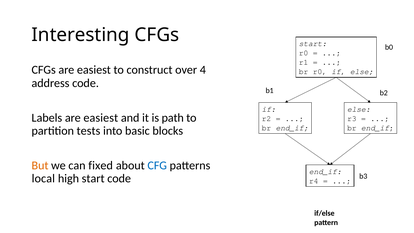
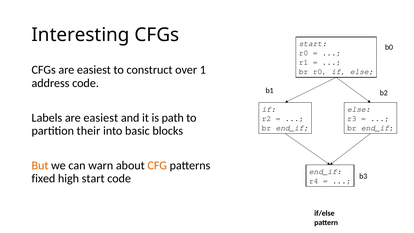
4: 4 -> 1
tests: tests -> their
fixed: fixed -> warn
CFG colour: blue -> orange
local: local -> fixed
